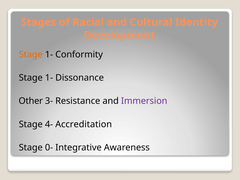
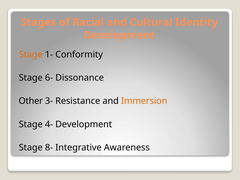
1- at (49, 78): 1- -> 6-
Immersion colour: purple -> orange
4- Accreditation: Accreditation -> Development
0-: 0- -> 8-
